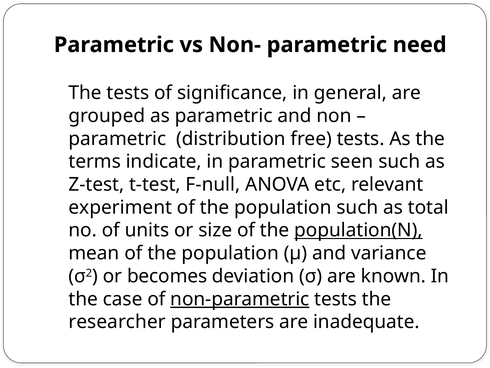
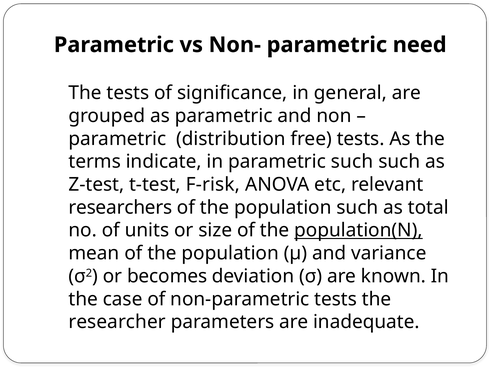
parametric seen: seen -> such
F-null: F-null -> F-risk
experiment: experiment -> researchers
non-parametric underline: present -> none
